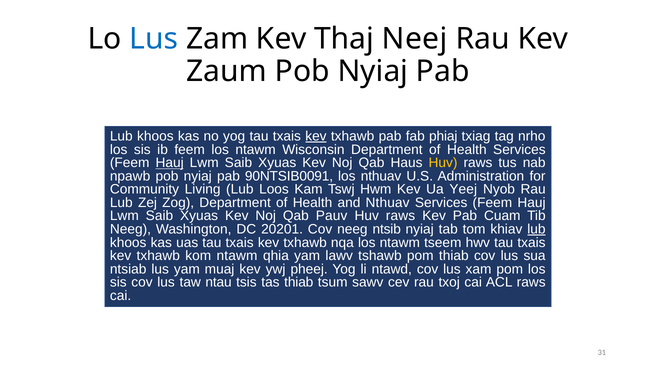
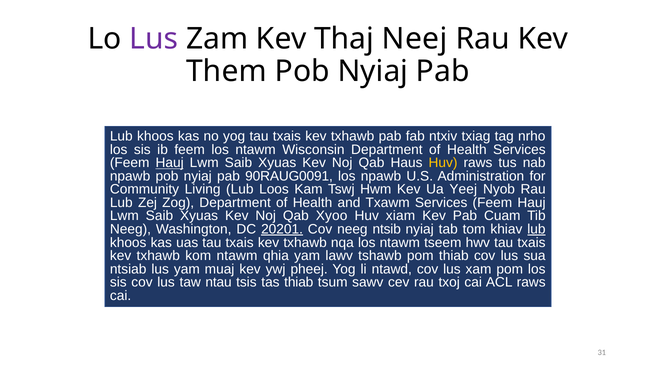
Lus at (154, 39) colour: blue -> purple
Zaum: Zaum -> Them
kev at (316, 136) underline: present -> none
phiaj: phiaj -> ntxiv
90NTSIB0091: 90NTSIB0091 -> 90RAUG0091
los nthuav: nthuav -> npawb
and Nthuav: Nthuav -> Txawm
Pauv: Pauv -> Xyoo
raws at (401, 216): raws -> xiam
20201 underline: none -> present
